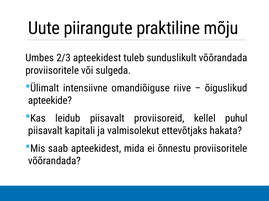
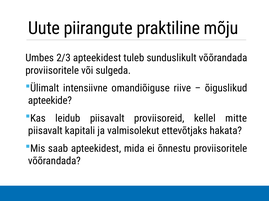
puhul: puhul -> mitte
